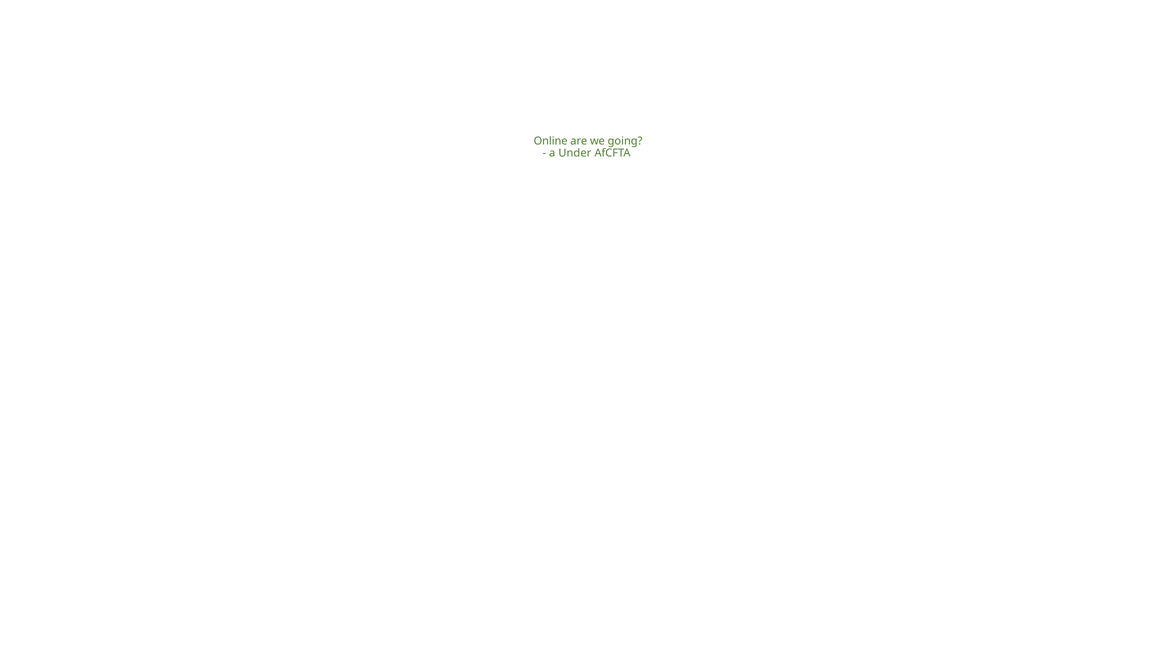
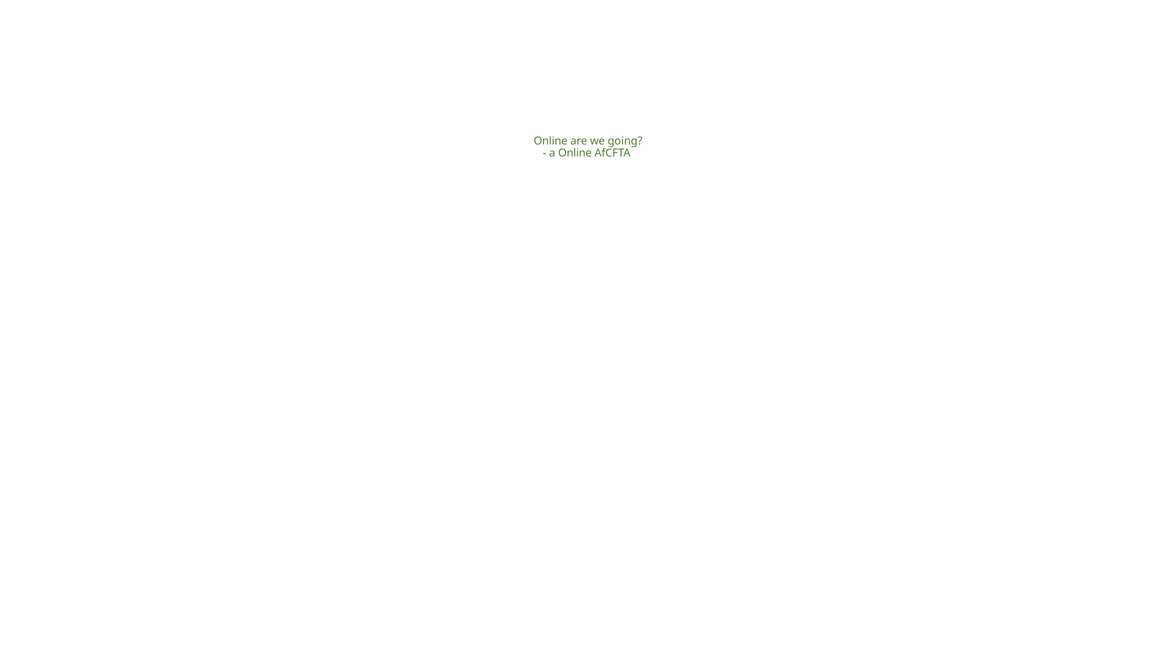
a Under: Under -> Online
